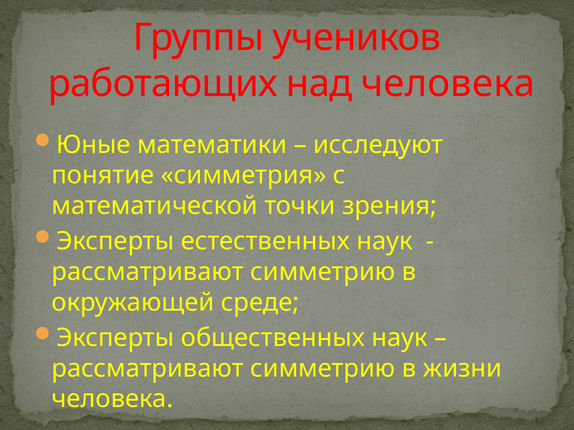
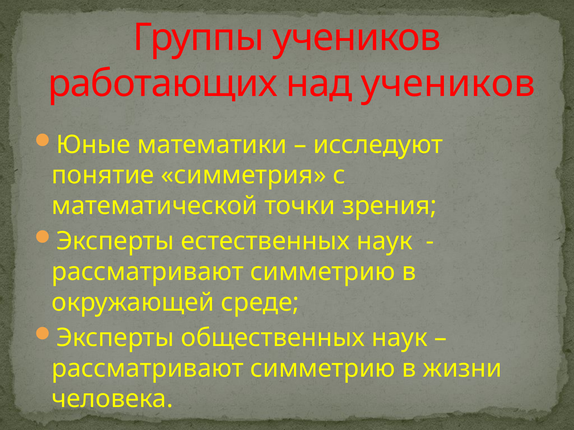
над человека: человека -> учеников
